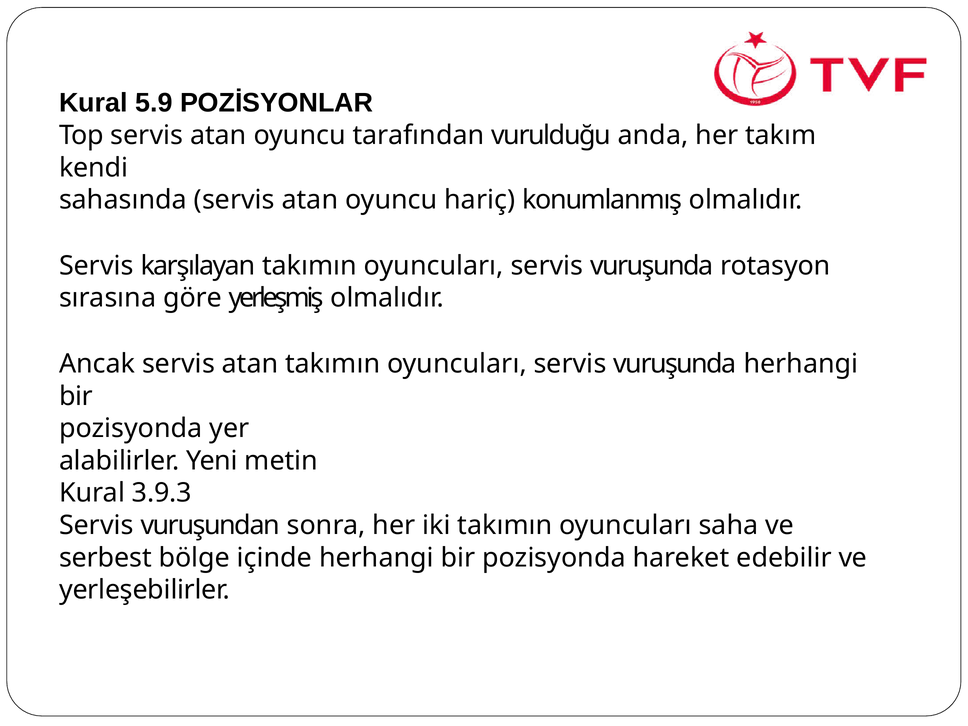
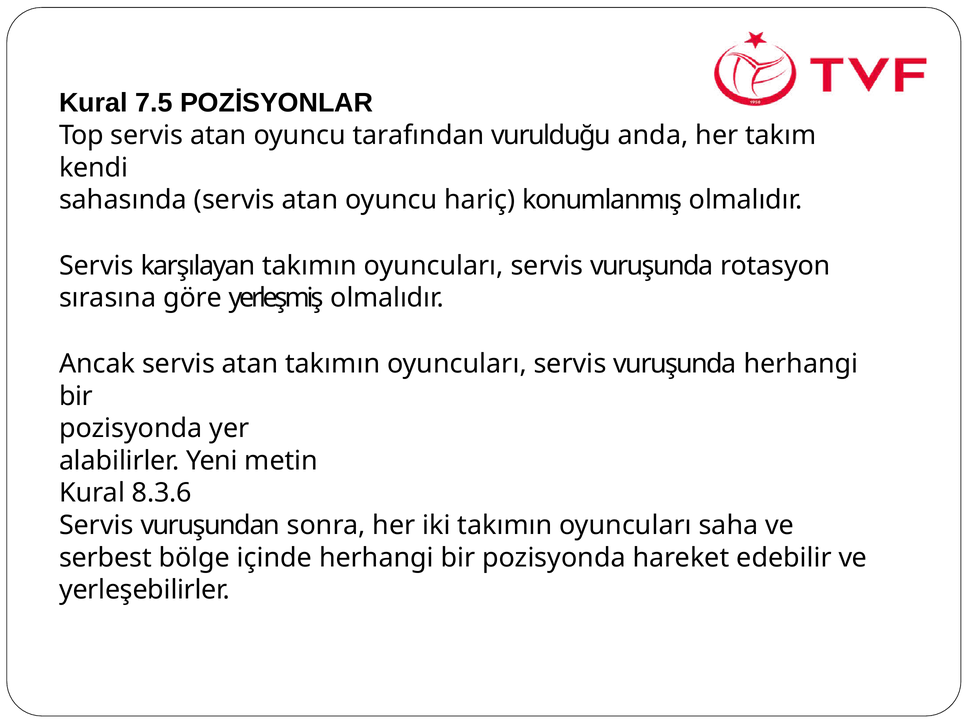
5.9: 5.9 -> 7.5
3.9.3: 3.9.3 -> 8.3.6
